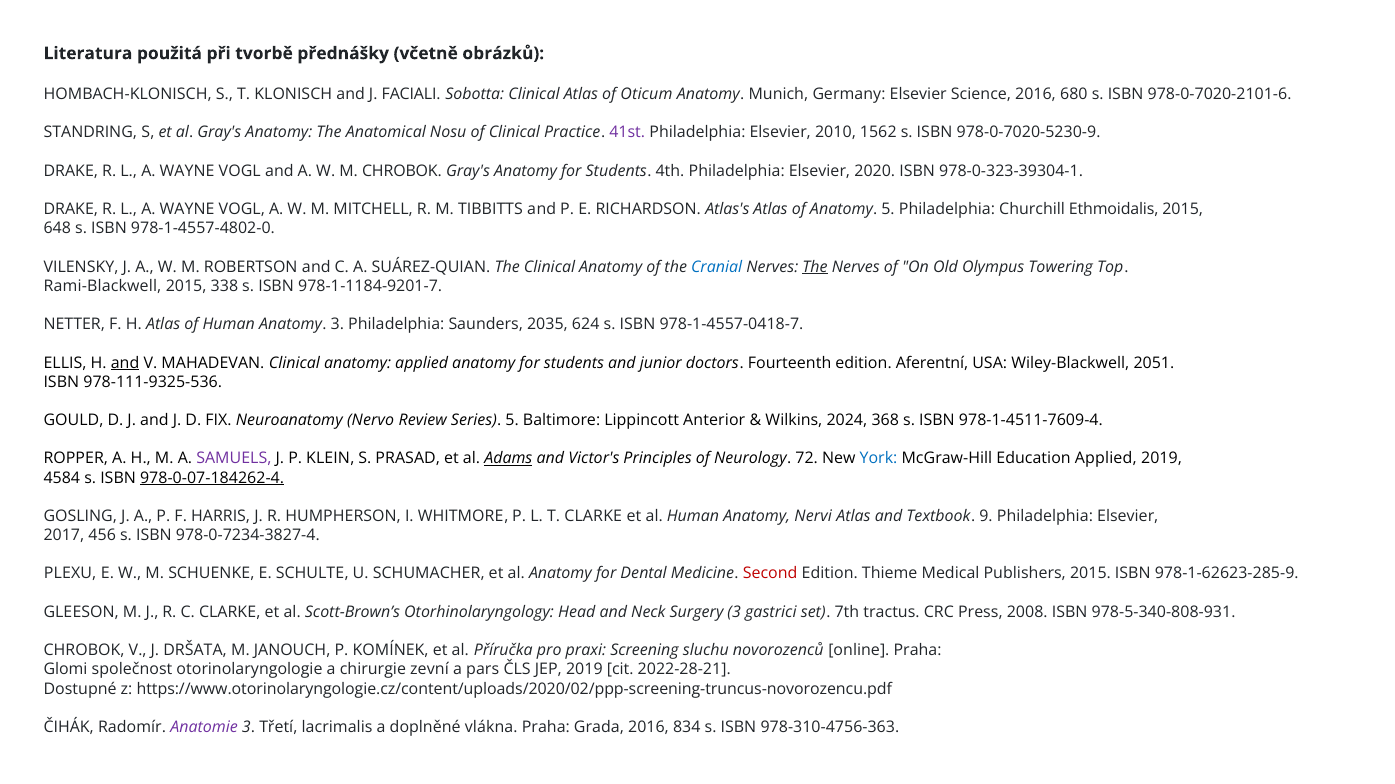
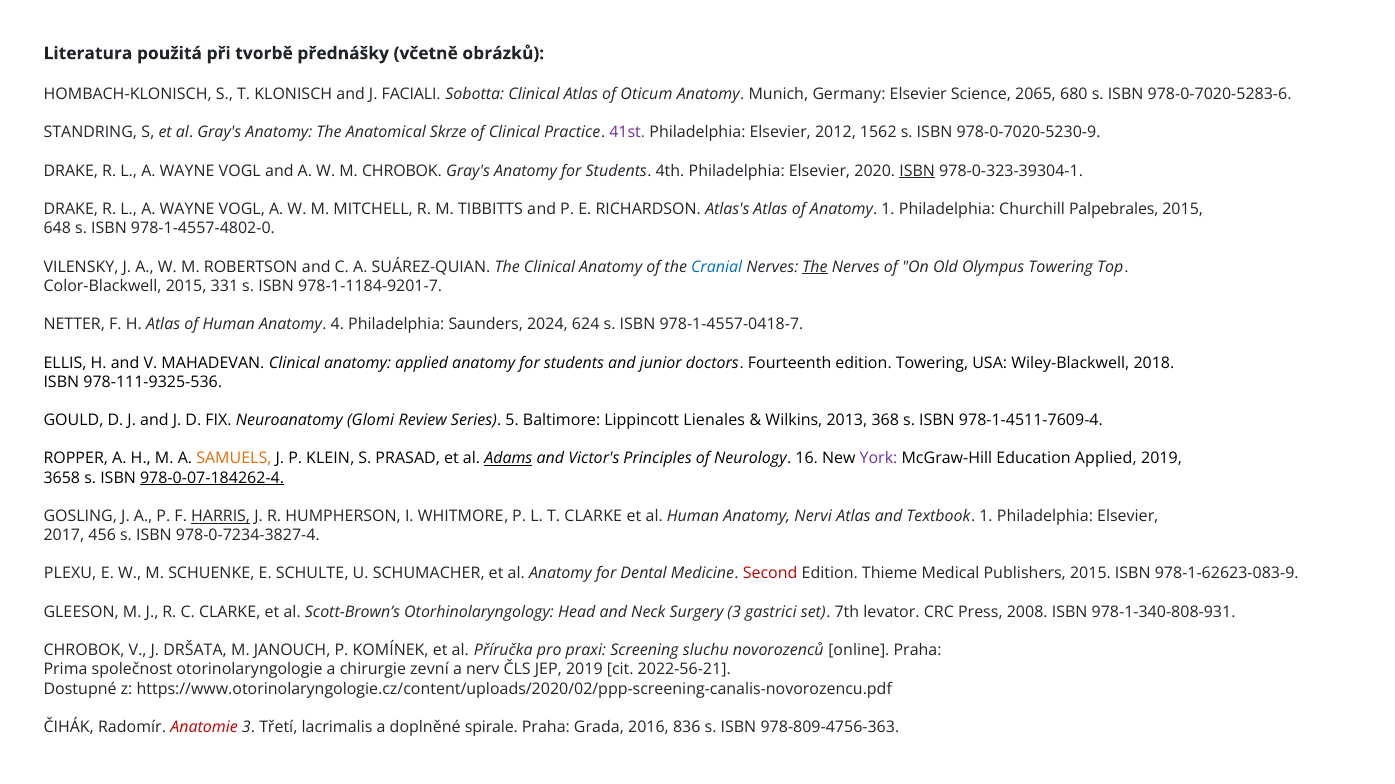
Science 2016: 2016 -> 2065
978-0-7020-2101-6: 978-0-7020-2101-6 -> 978-0-7020-5283-6
Nosu: Nosu -> Skrze
2010: 2010 -> 2012
ISBN at (917, 171) underline: none -> present
Anatomy 5: 5 -> 1
Ethmoidalis: Ethmoidalis -> Palpebrales
Rami-Blackwell: Rami-Blackwell -> Color-Blackwell
338: 338 -> 331
Anatomy 3: 3 -> 4
2035: 2035 -> 2024
and at (125, 363) underline: present -> none
edition Aferentní: Aferentní -> Towering
2051: 2051 -> 2018
Nervo: Nervo -> Glomi
Anterior: Anterior -> Lienales
2024: 2024 -> 2013
SAMUELS colour: purple -> orange
72: 72 -> 16
York colour: blue -> purple
4584: 4584 -> 3658
HARRIS underline: none -> present
Textbook 9: 9 -> 1
978-1-62623-285-9: 978-1-62623-285-9 -> 978-1-62623-083-9
tractus: tractus -> levator
978-5-340-808-931: 978-5-340-808-931 -> 978-1-340-808-931
Glomi: Glomi -> Prima
pars: pars -> nerv
2022-28-21: 2022-28-21 -> 2022-56-21
https://www.otorinolaryngologie.cz/content/uploads/2020/02/ppp-screening-truncus-novorozencu.pdf: https://www.otorinolaryngologie.cz/content/uploads/2020/02/ppp-screening-truncus-novorozencu.pdf -> https://www.otorinolaryngologie.cz/content/uploads/2020/02/ppp-screening-canalis-novorozencu.pdf
Anatomie colour: purple -> red
vlákna: vlákna -> spirale
834: 834 -> 836
978-310-4756-363: 978-310-4756-363 -> 978-809-4756-363
